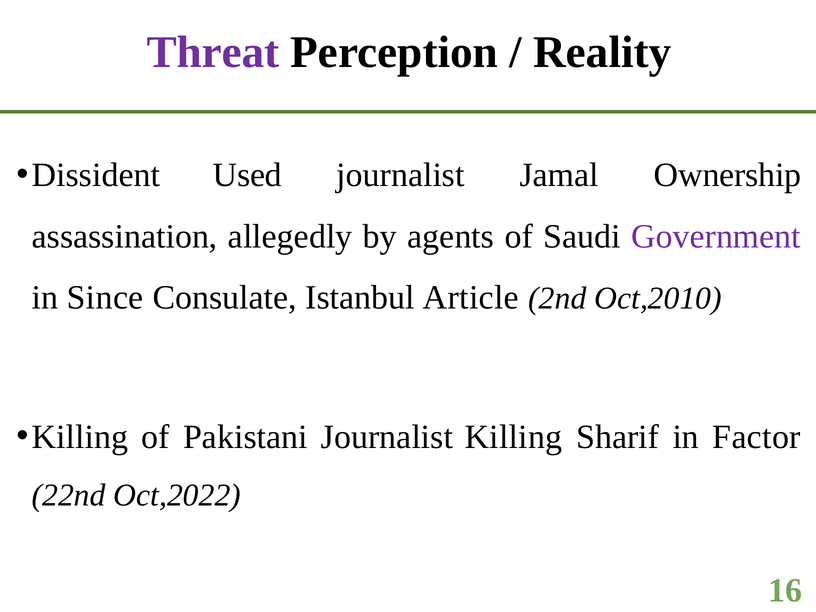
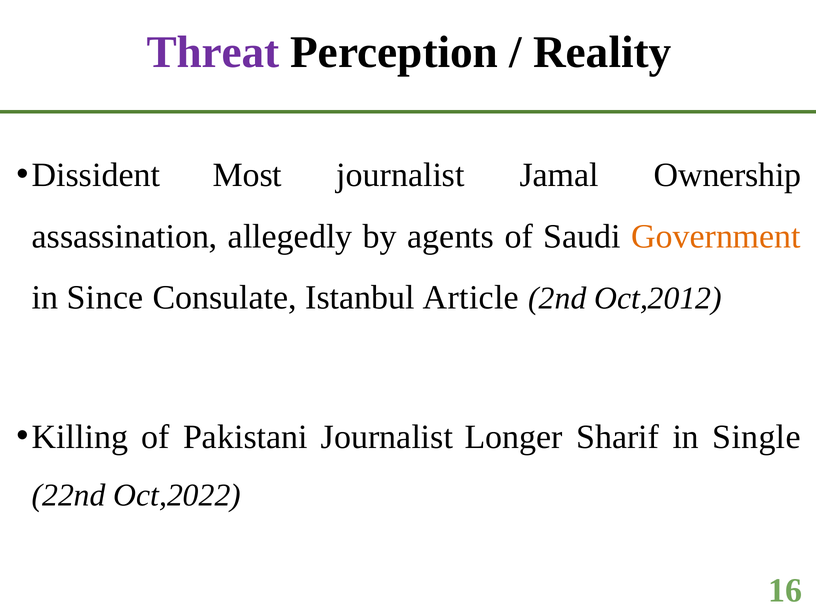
Used: Used -> Most
Government colour: purple -> orange
Oct,2010: Oct,2010 -> Oct,2012
Journalist Killing: Killing -> Longer
Factor: Factor -> Single
